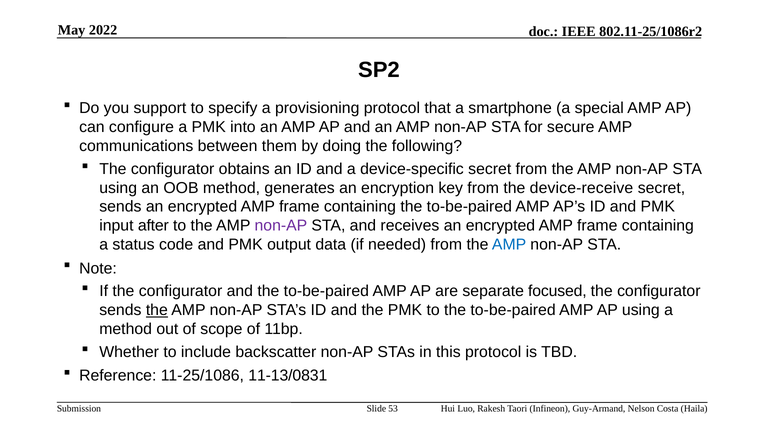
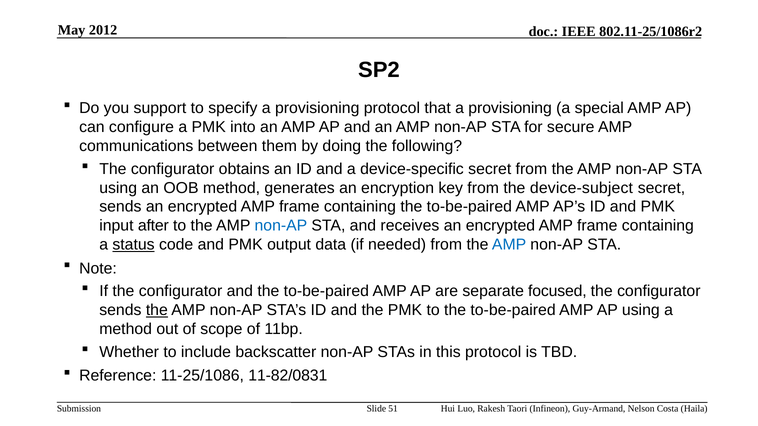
2022: 2022 -> 2012
that a smartphone: smartphone -> provisioning
device-receive: device-receive -> device-subject
non-AP at (281, 226) colour: purple -> blue
status underline: none -> present
11-13/0831: 11-13/0831 -> 11-82/0831
53: 53 -> 51
